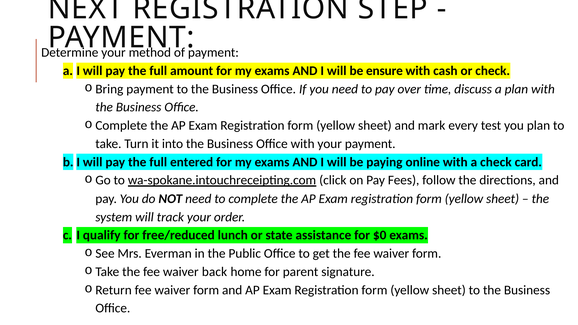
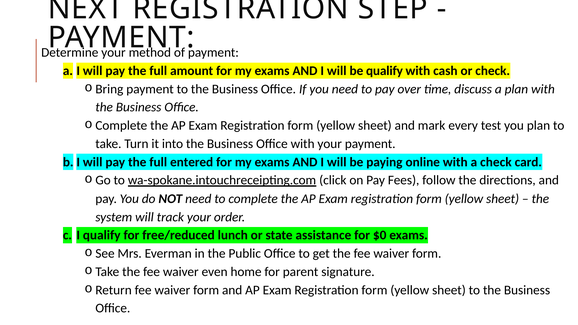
be ensure: ensure -> qualify
back: back -> even
